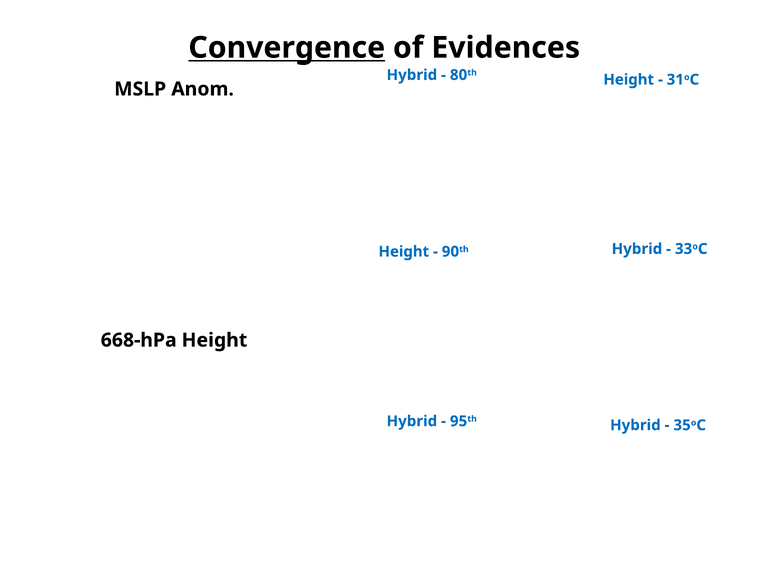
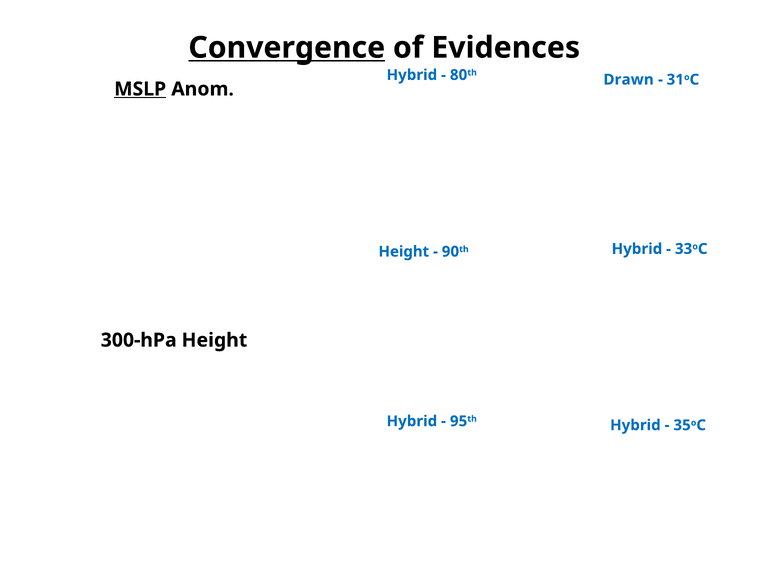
Height at (629, 80): Height -> Drawn
MSLP underline: none -> present
668-hPa: 668-hPa -> 300-hPa
